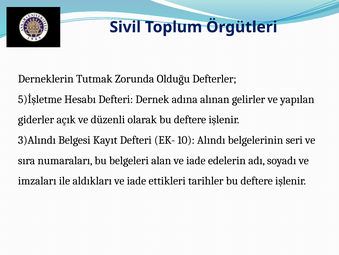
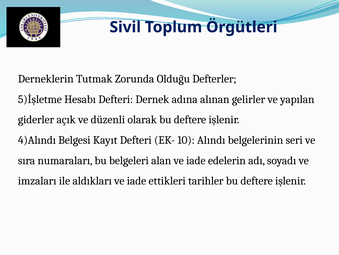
3)Alındı: 3)Alındı -> 4)Alındı
